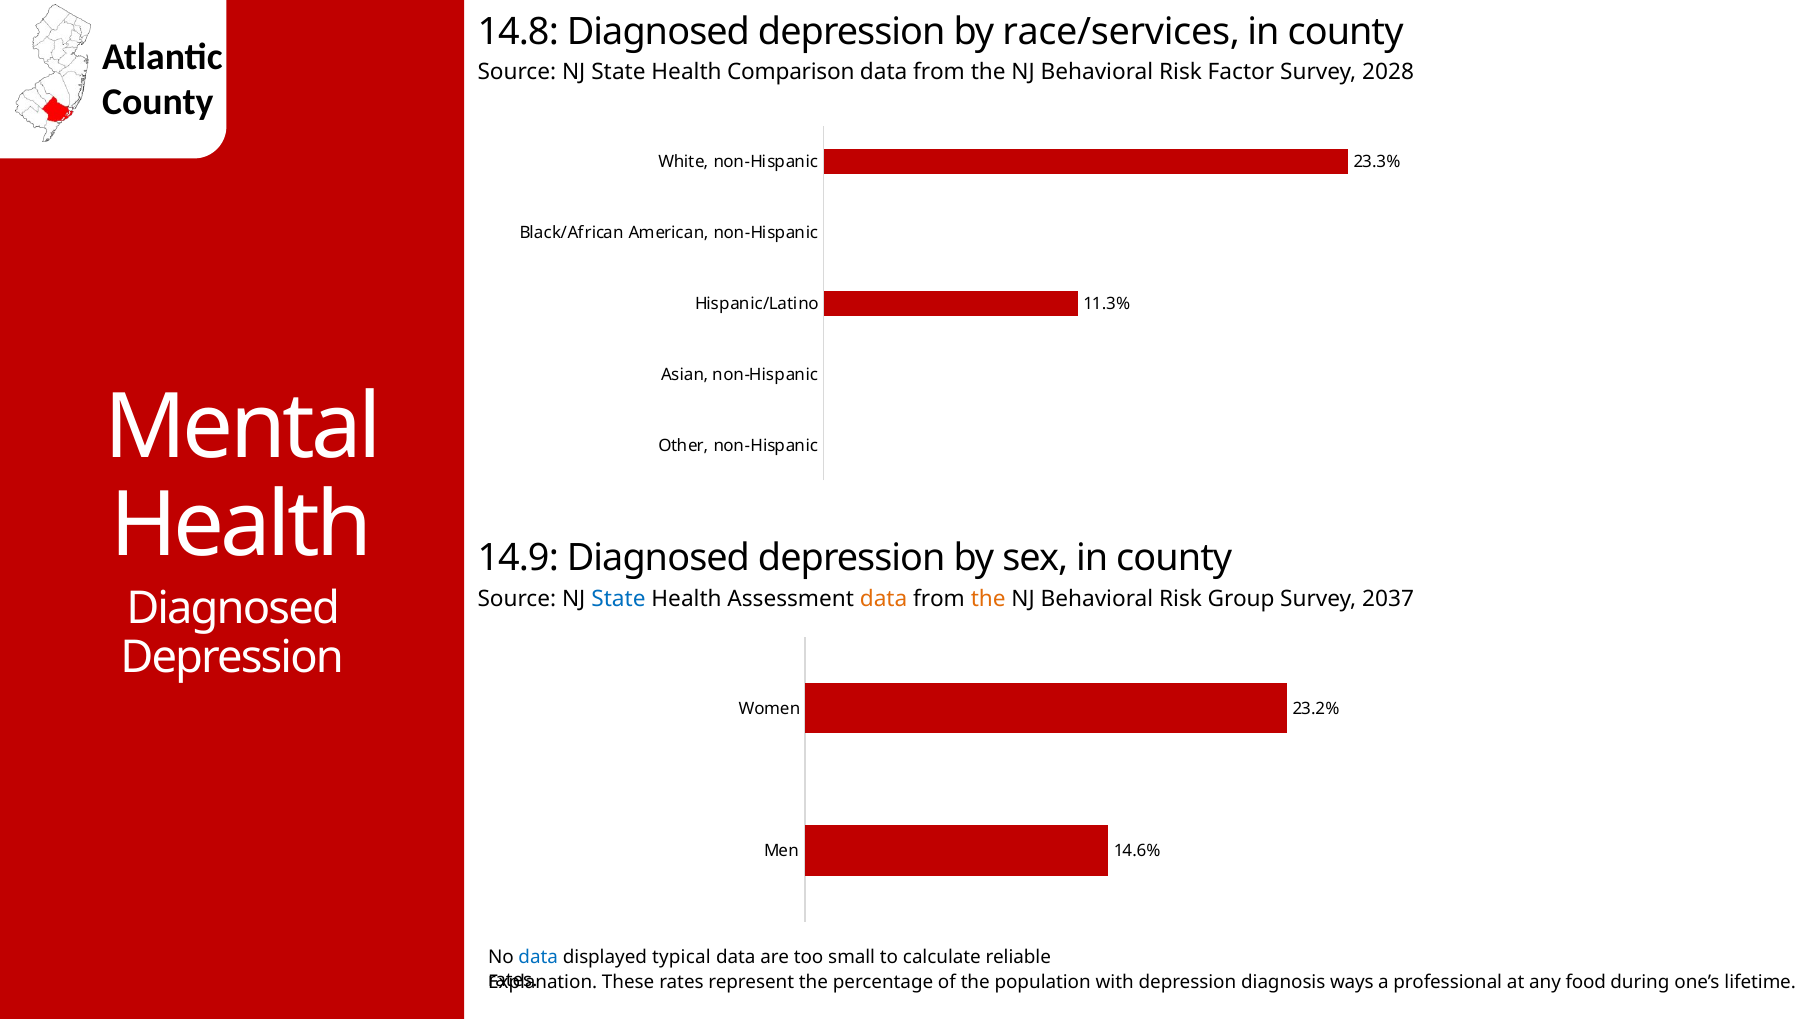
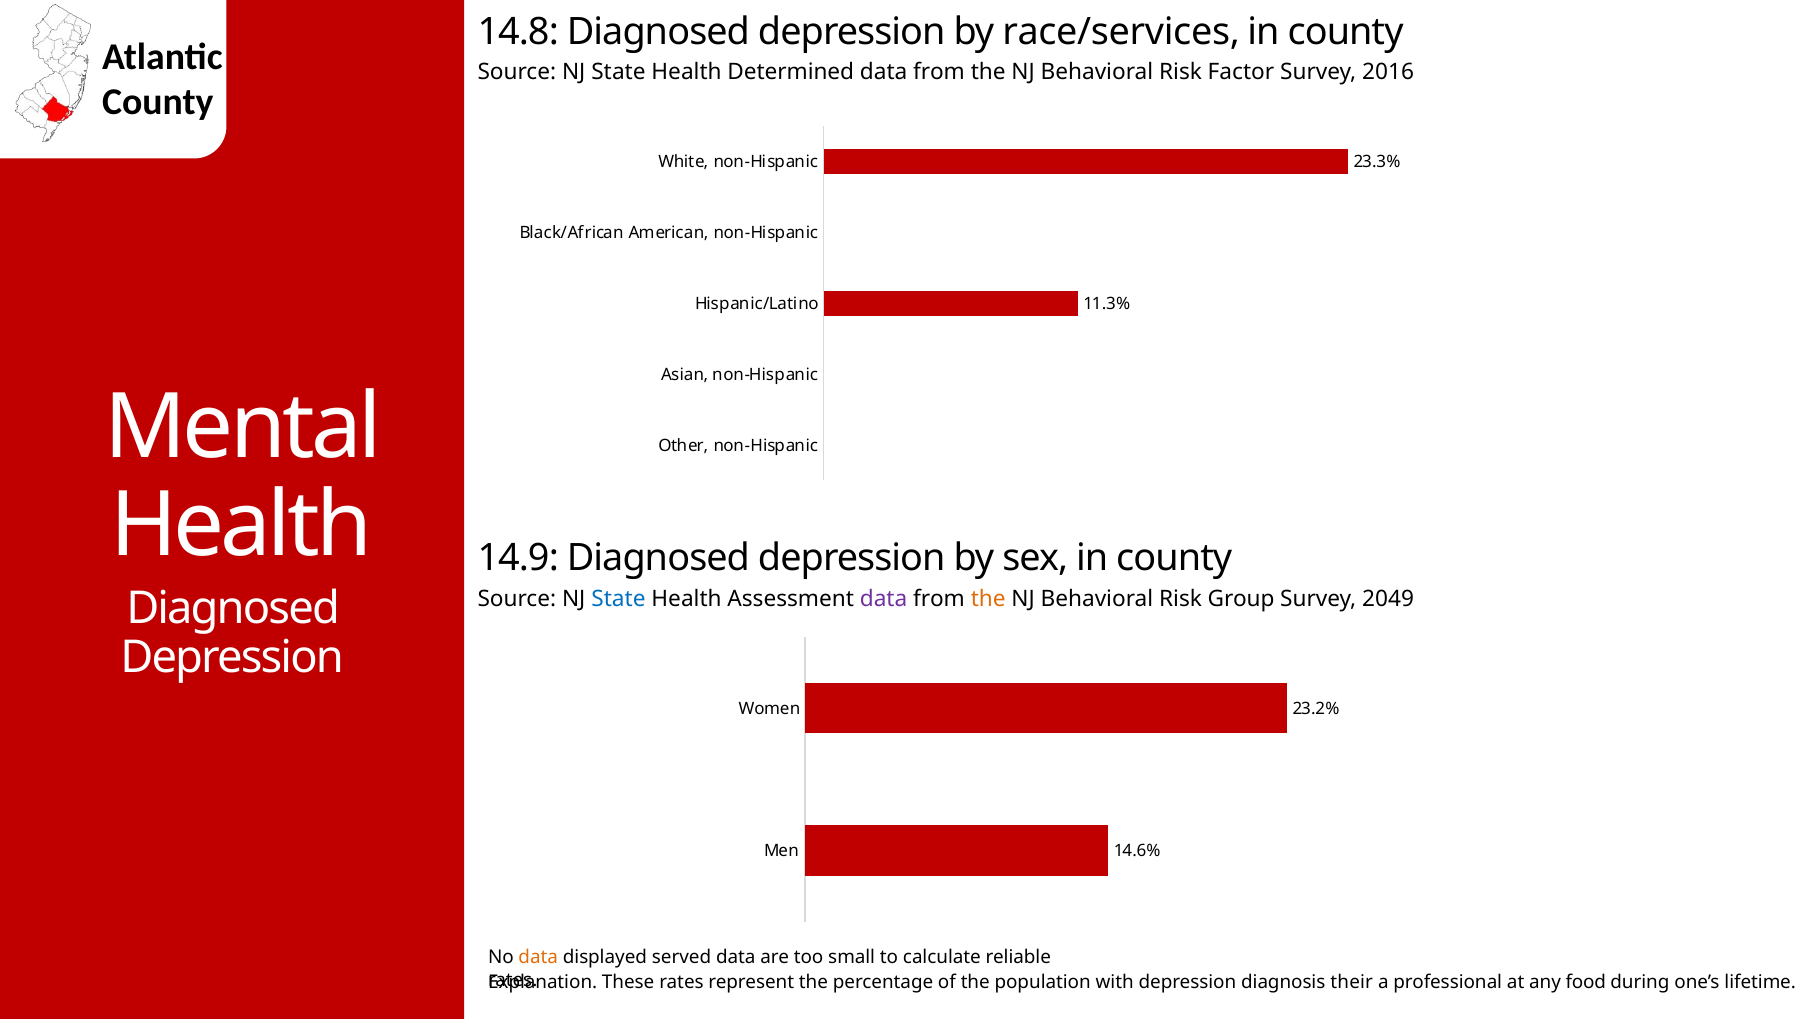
Comparison: Comparison -> Determined
2028: 2028 -> 2016
data at (884, 599) colour: orange -> purple
2037: 2037 -> 2049
data at (538, 958) colour: blue -> orange
typical: typical -> served
ways: ways -> their
